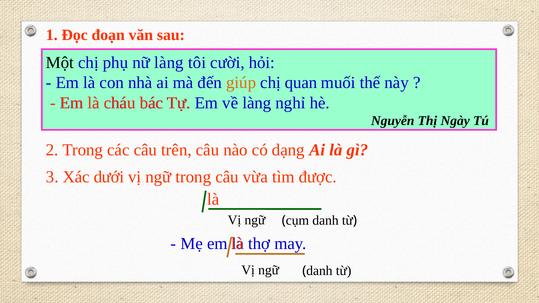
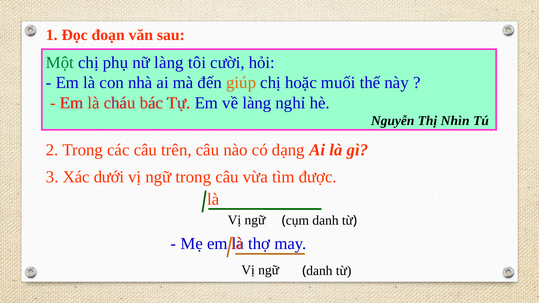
Một colour: black -> green
quan: quan -> hoặc
Ngày: Ngày -> Nhìn
